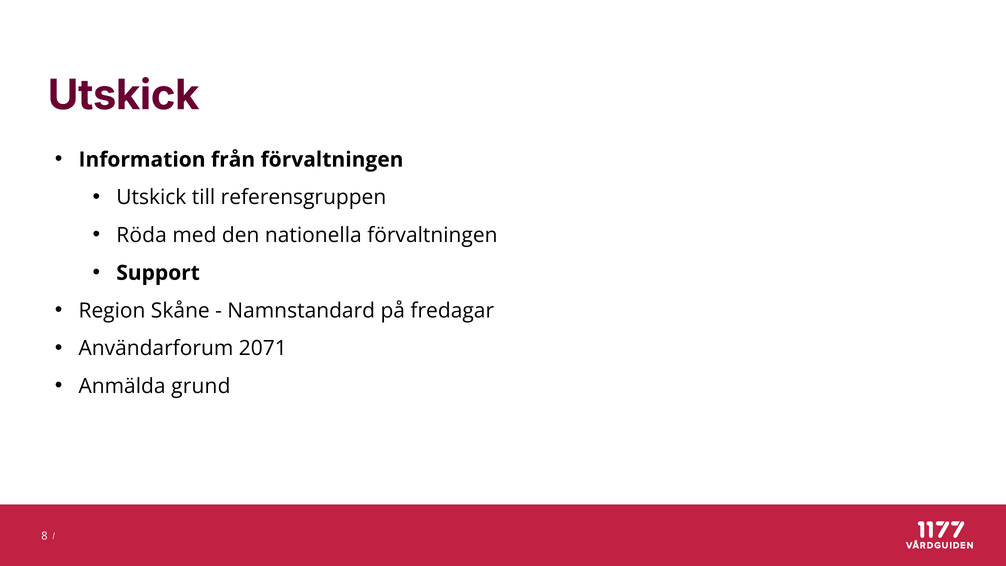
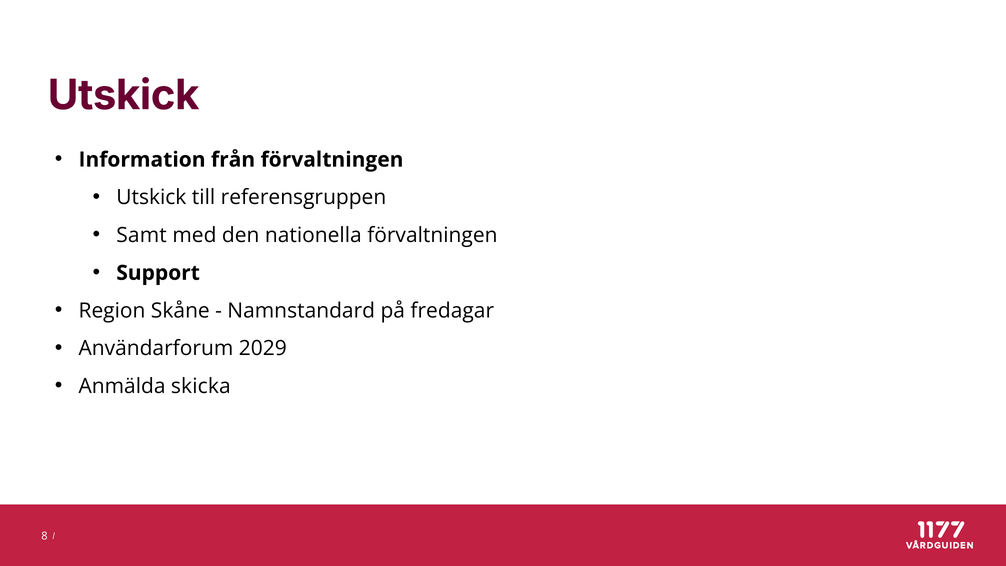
Röda: Röda -> Samt
2071: 2071 -> 2029
grund: grund -> skicka
